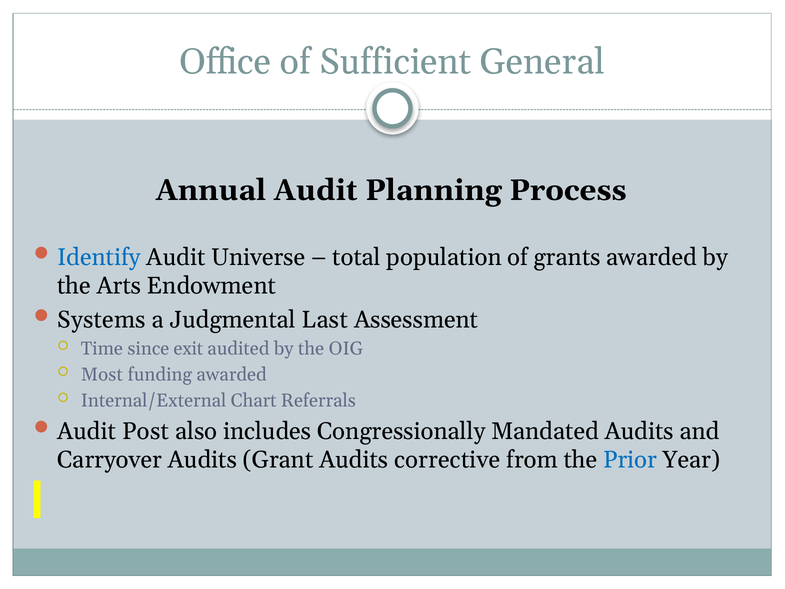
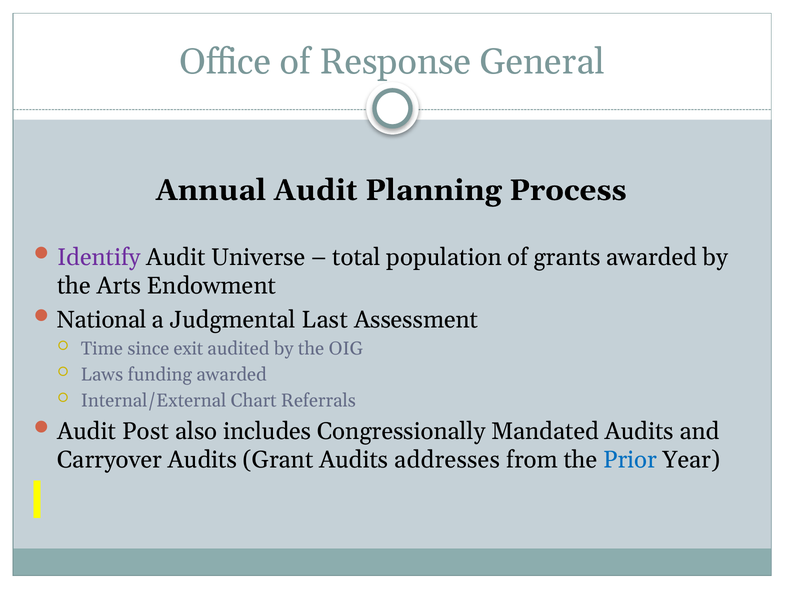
Sufficient: Sufficient -> Response
Identify colour: blue -> purple
Systems: Systems -> National
Most: Most -> Laws
corrective: corrective -> addresses
